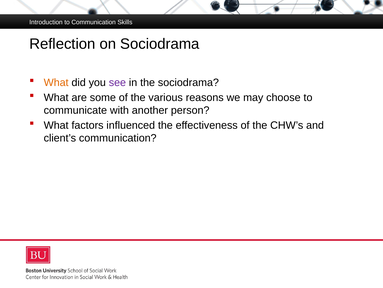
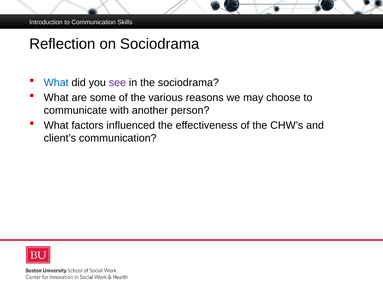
What at (56, 82) colour: orange -> blue
